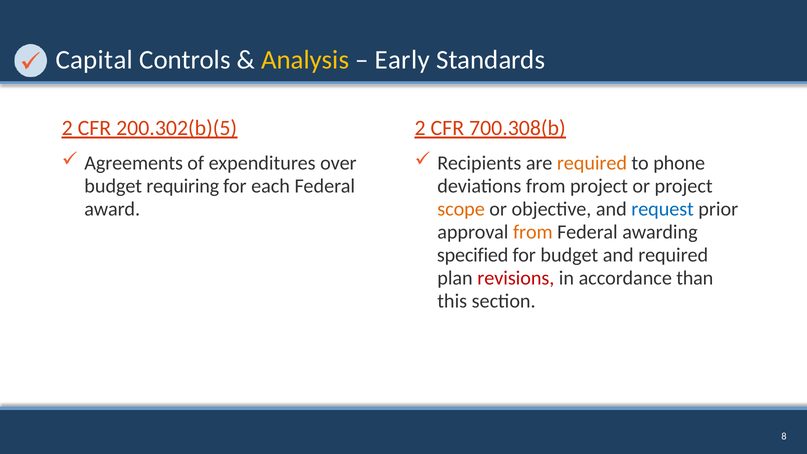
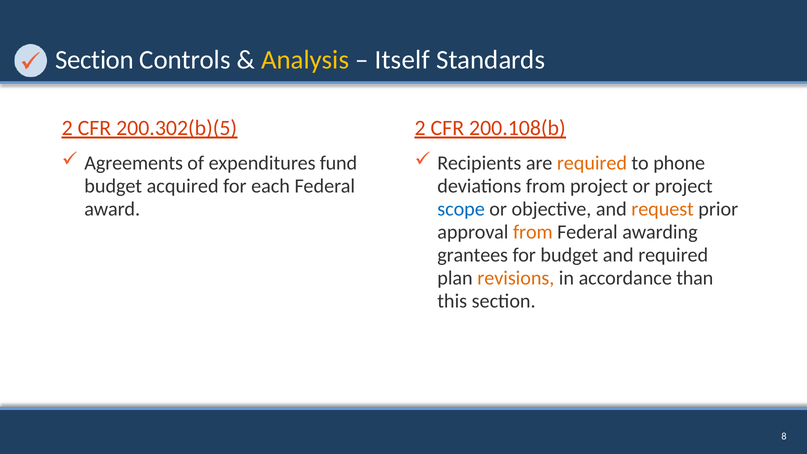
Capital at (94, 60): Capital -> Section
Early: Early -> Itself
700.308(b: 700.308(b -> 200.108(b
over: over -> fund
requiring: requiring -> acquired
scope colour: orange -> blue
request colour: blue -> orange
specified: specified -> grantees
revisions colour: red -> orange
